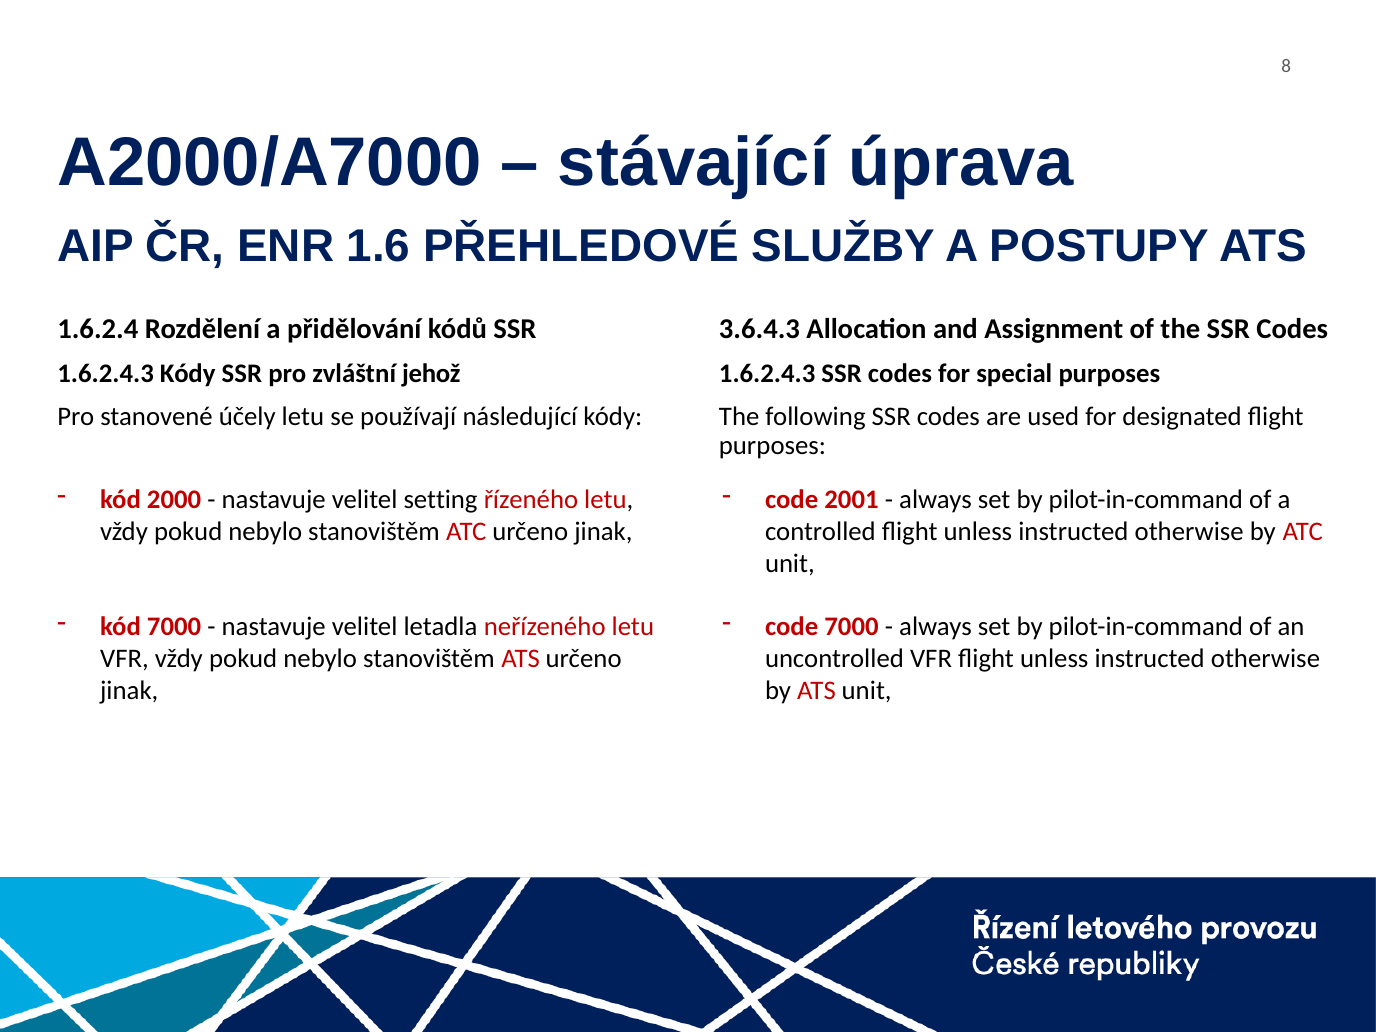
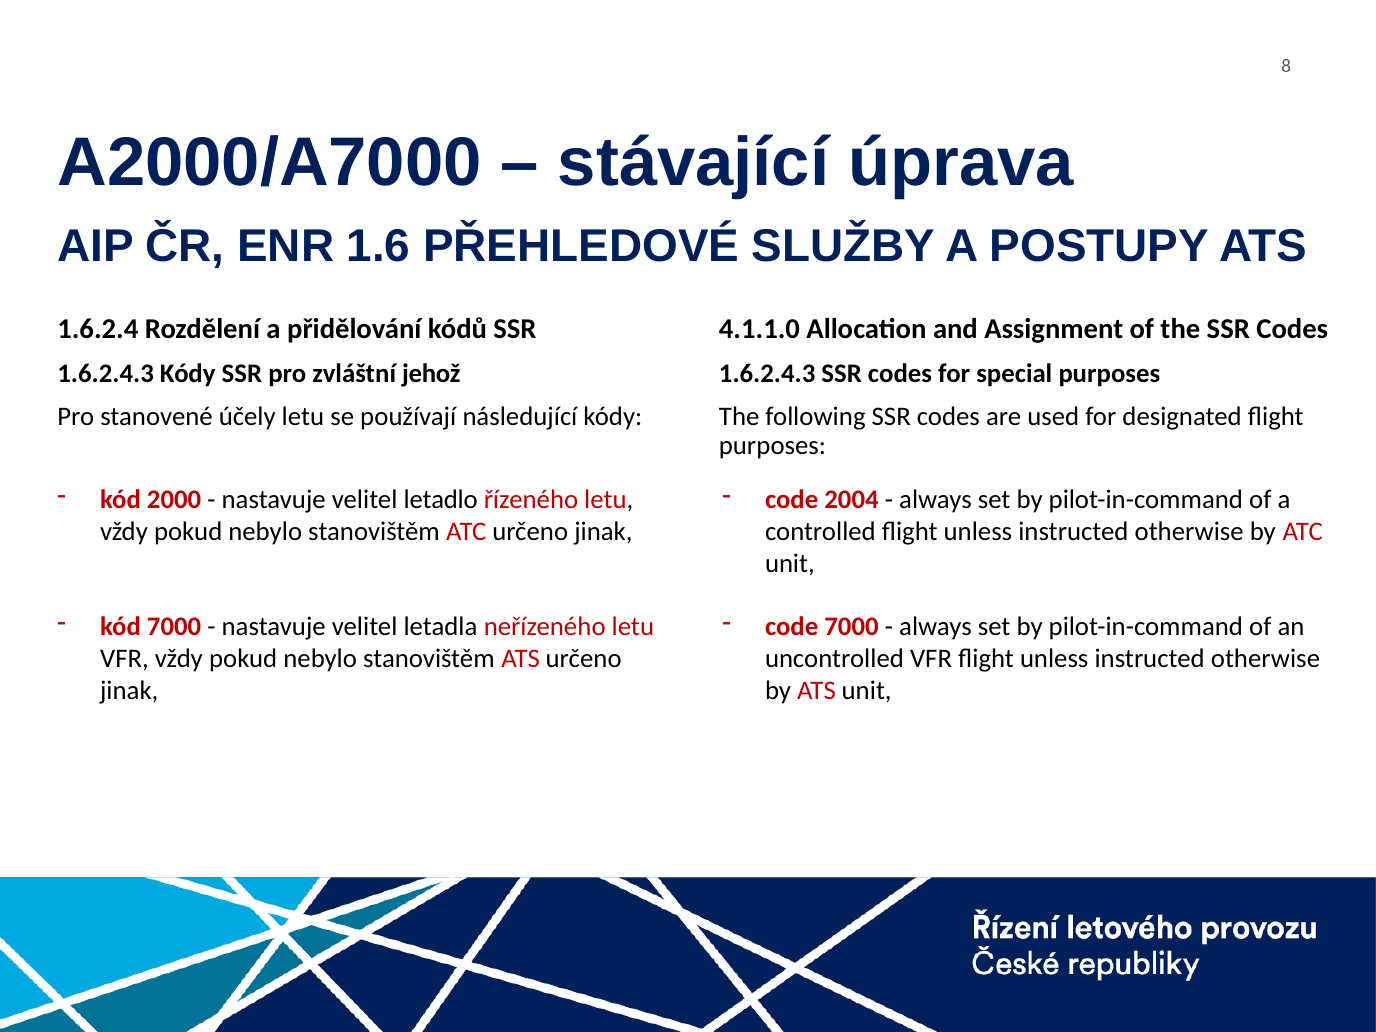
3.6.4.3: 3.6.4.3 -> 4.1.1.0
setting: setting -> letadlo
2001: 2001 -> 2004
